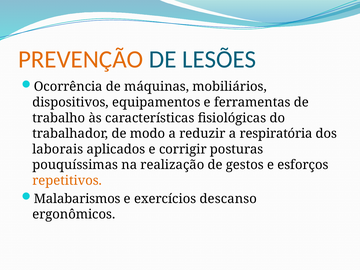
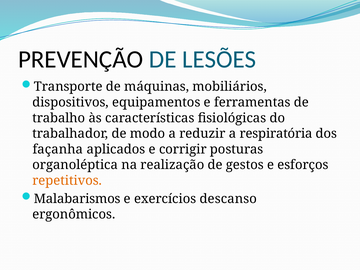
PREVENÇÃO colour: orange -> black
Ocorrência: Ocorrência -> Transporte
laborais: laborais -> façanha
pouquíssimas: pouquíssimas -> organoléptica
